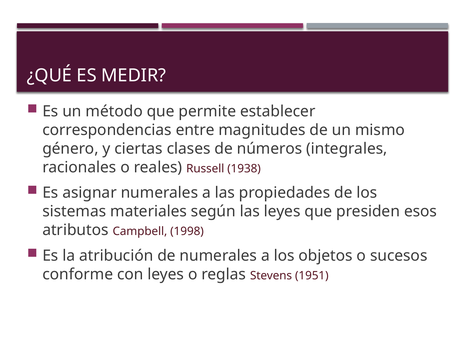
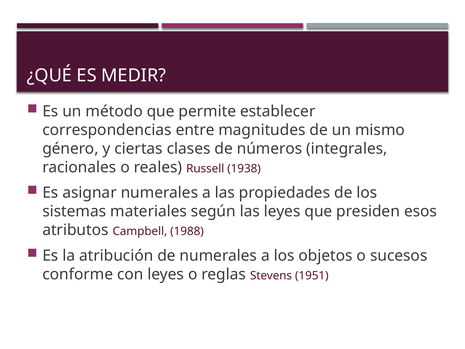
1998: 1998 -> 1988
